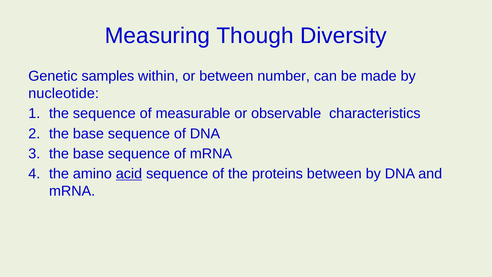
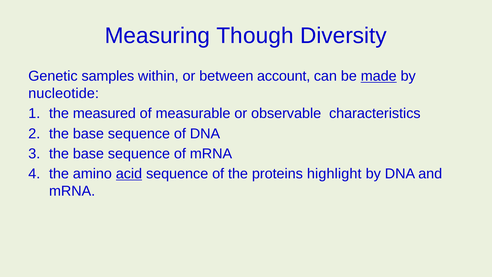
number: number -> account
made underline: none -> present
the sequence: sequence -> measured
proteins between: between -> highlight
